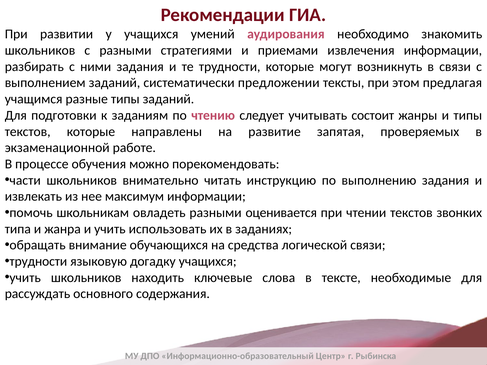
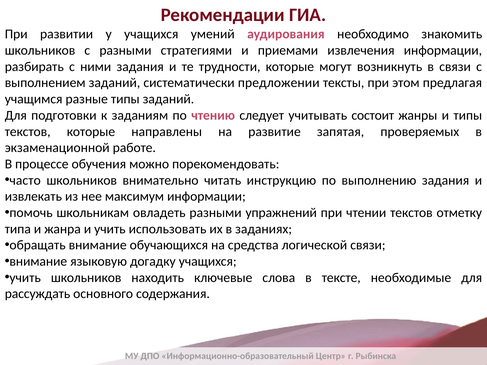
части: части -> часто
оценивается: оценивается -> упражнений
звонких: звонких -> отметку
трудности at (38, 262): трудности -> внимание
